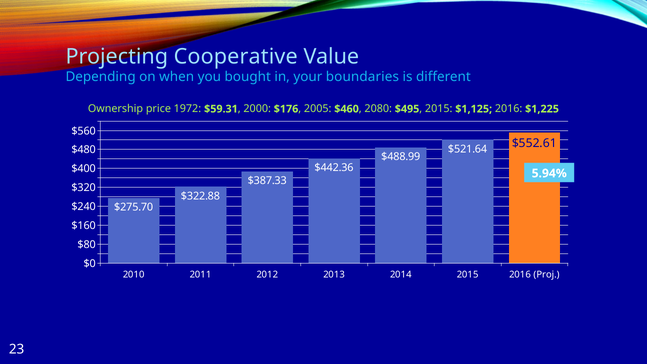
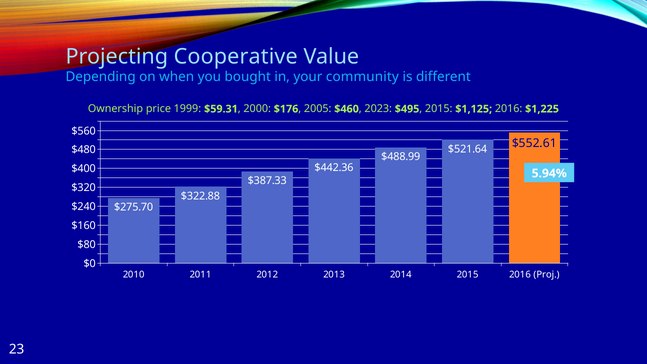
boundaries: boundaries -> community
1972: 1972 -> 1999
2080: 2080 -> 2023
